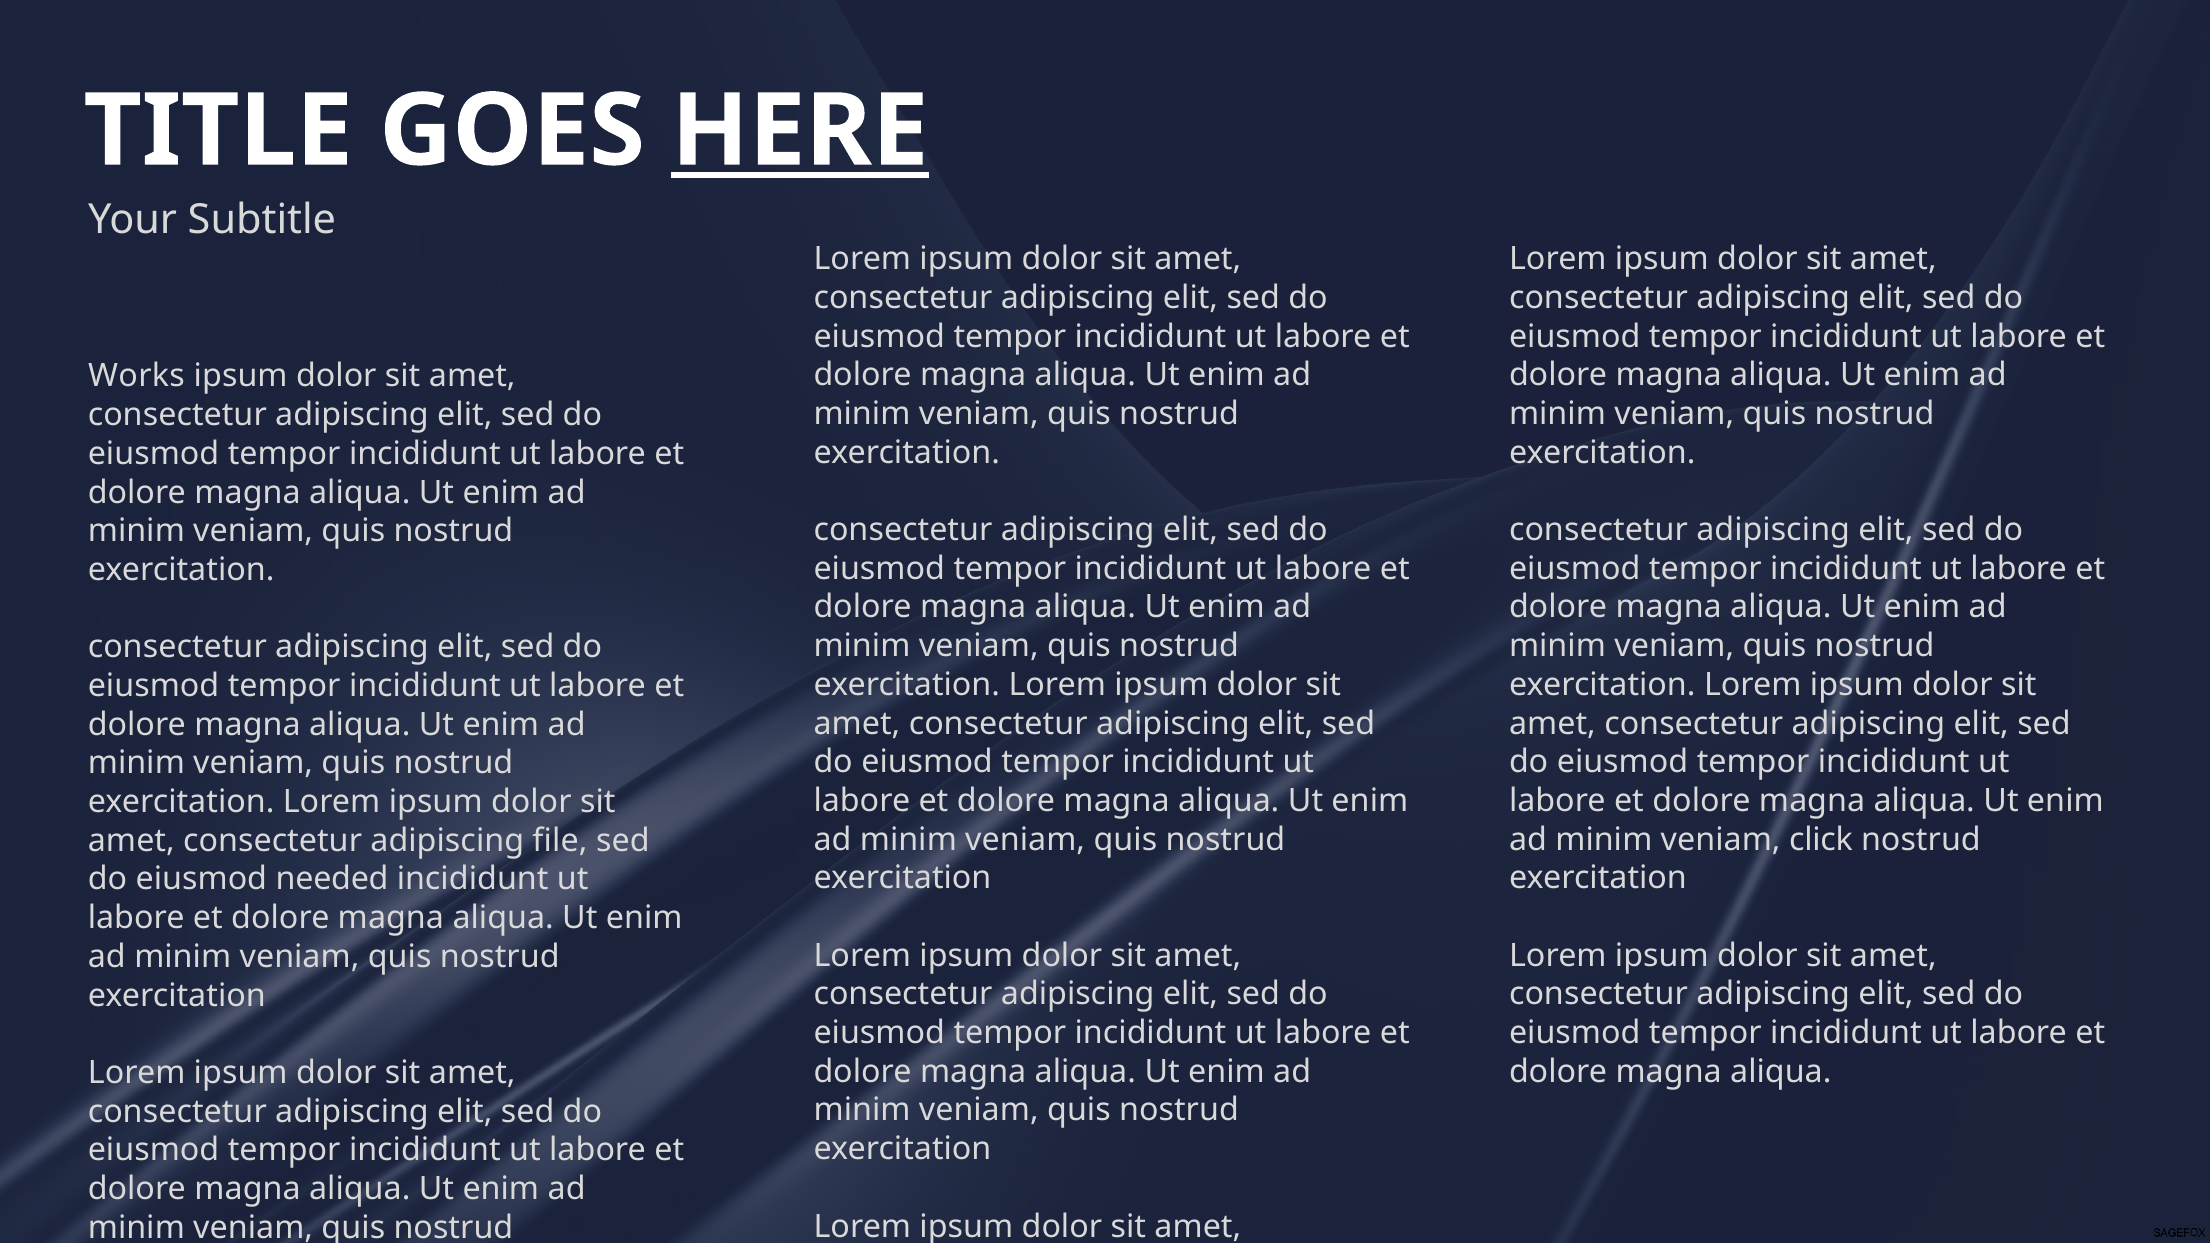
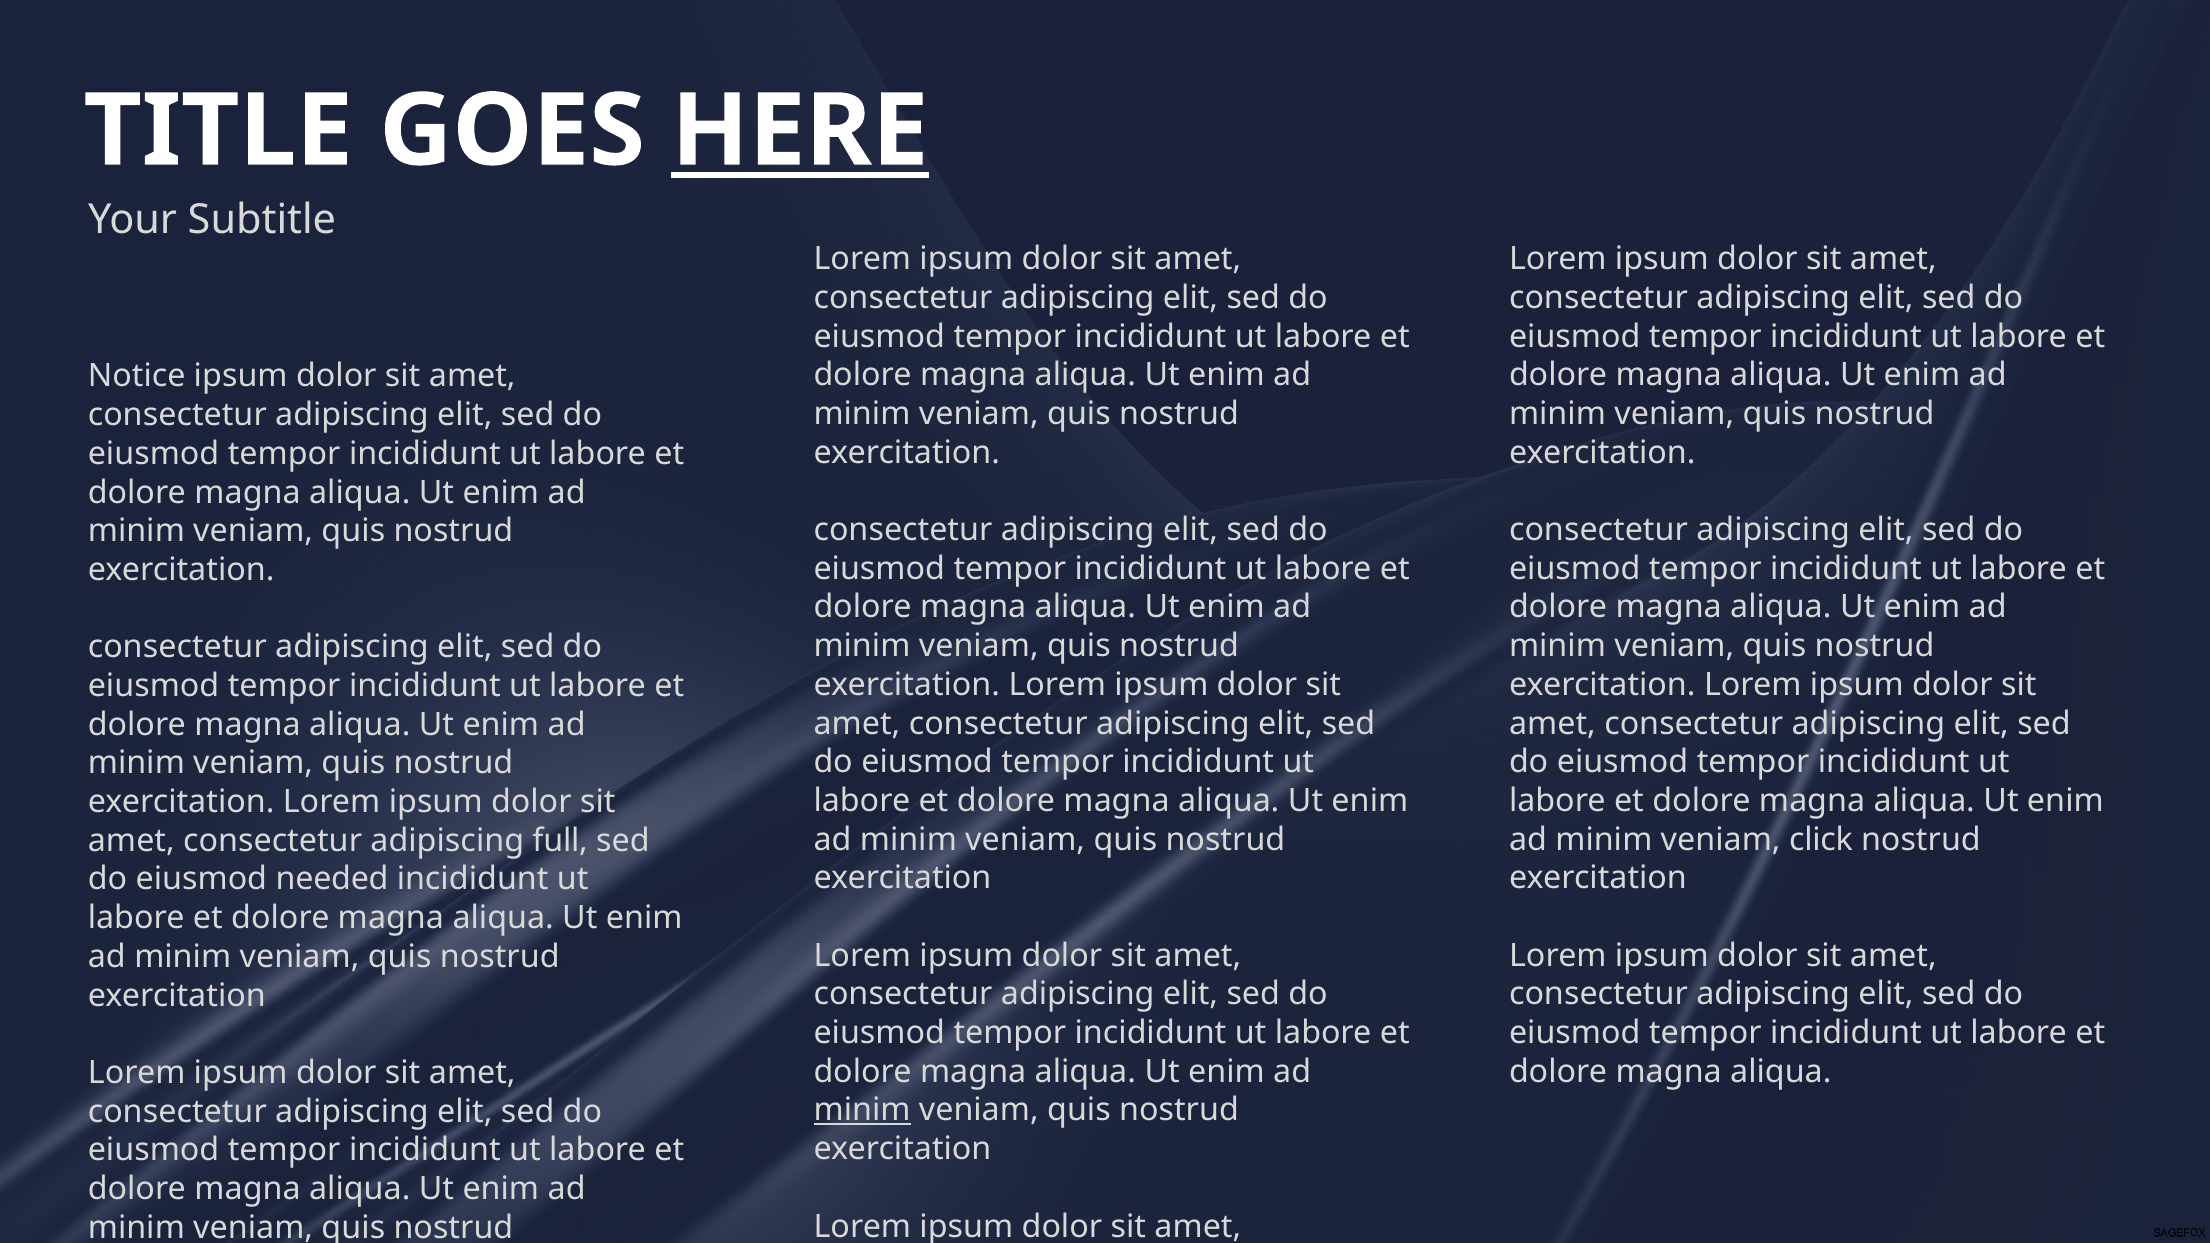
Works: Works -> Notice
file: file -> full
minim at (862, 1110) underline: none -> present
